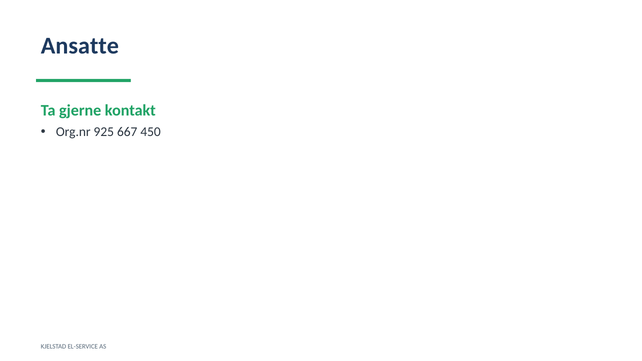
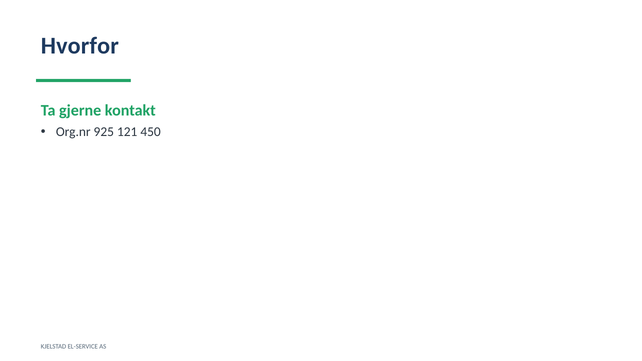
Ansatte: Ansatte -> Hvorfor
667: 667 -> 121
